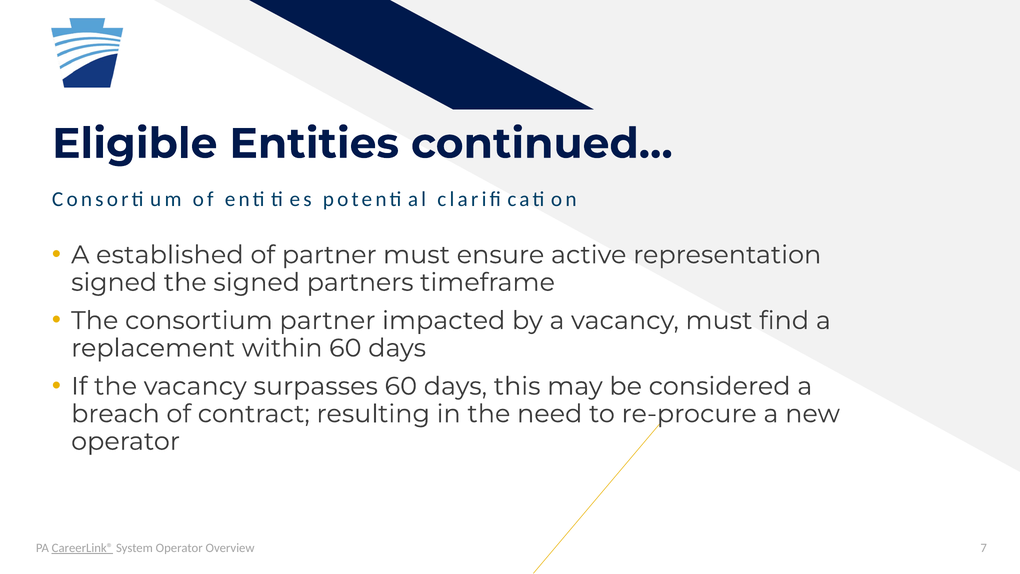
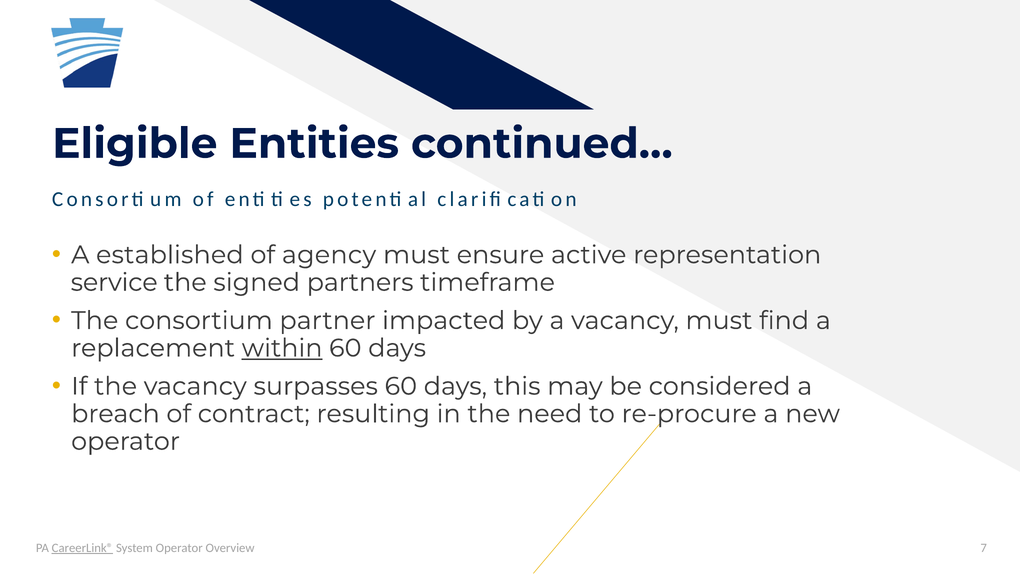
of partner: partner -> agency
signed at (114, 282): signed -> service
within underline: none -> present
